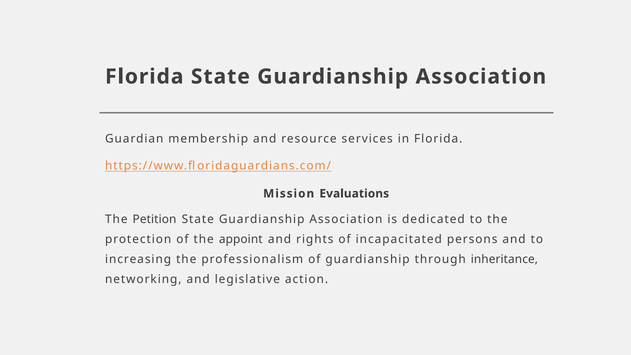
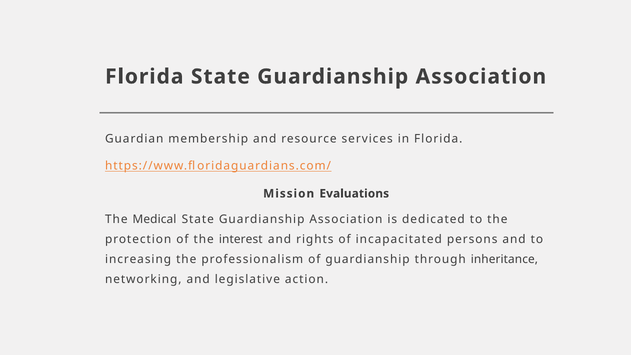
Petition: Petition -> Medical
appoint: appoint -> interest
